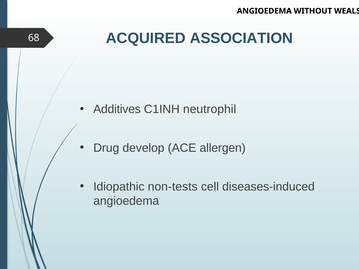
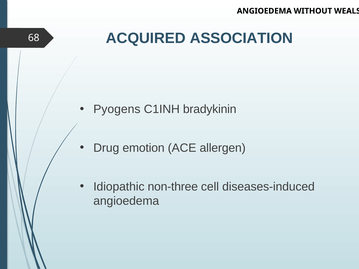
Additives: Additives -> Pyogens
neutrophil: neutrophil -> bradykinin
develop: develop -> emotion
non-tests: non-tests -> non-three
